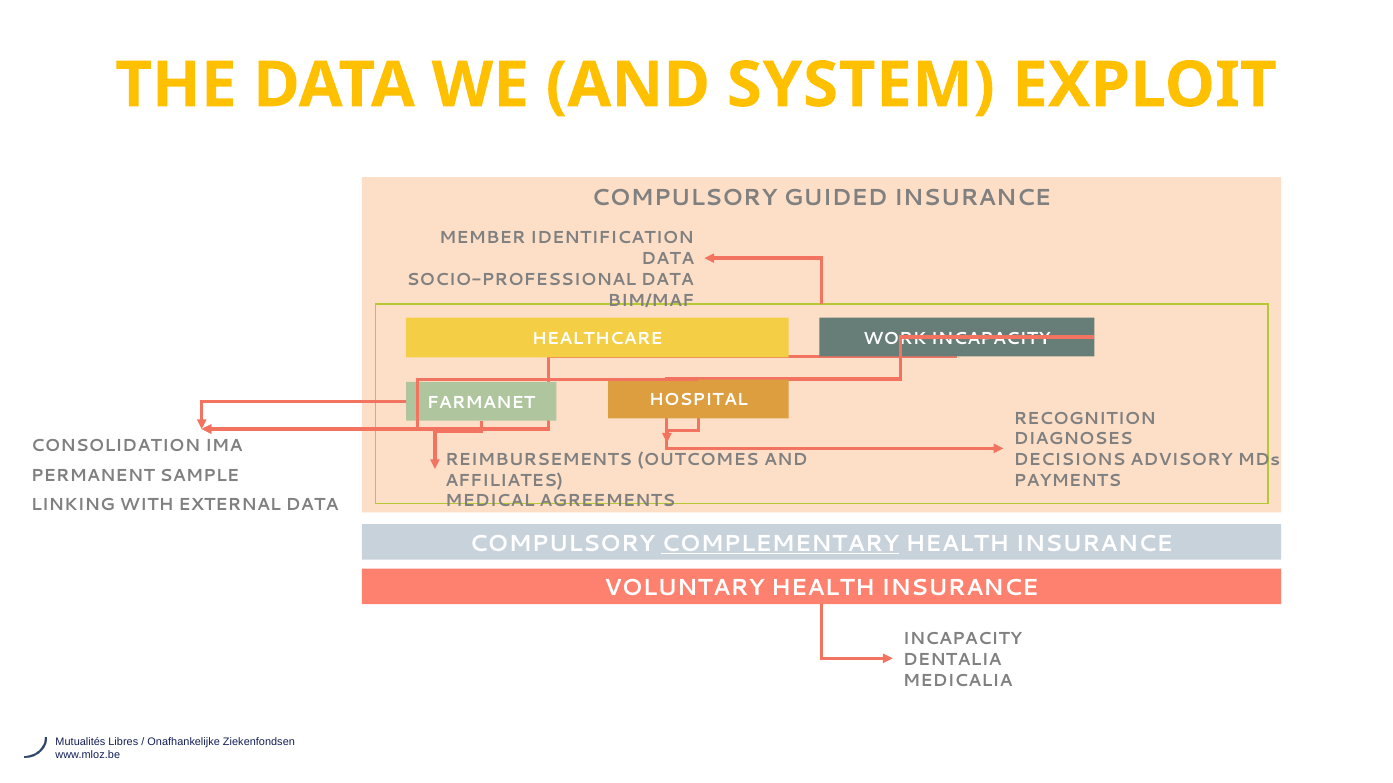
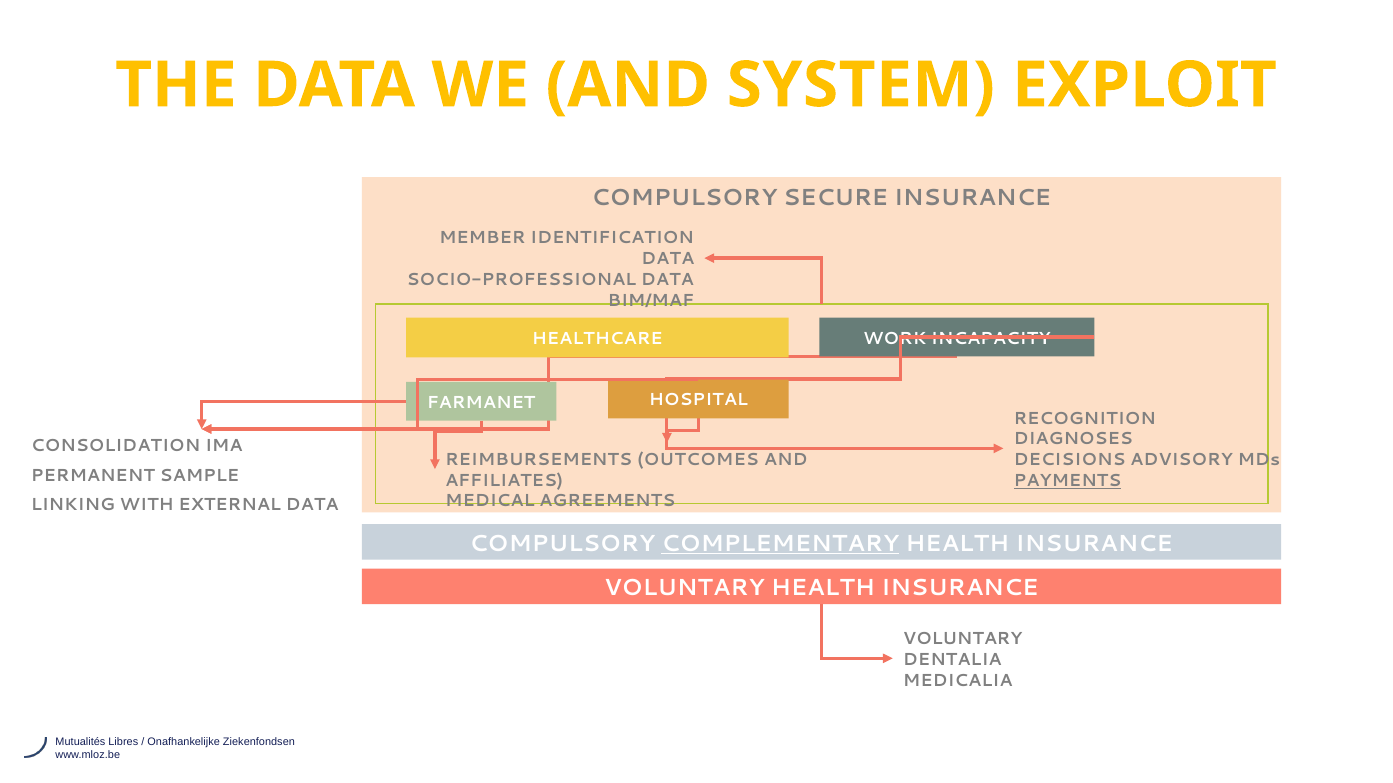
GUIDED: GUIDED -> SECURE
PAYMENTS underline: none -> present
INCAPACITY at (963, 639): INCAPACITY -> VOLUNTARY
